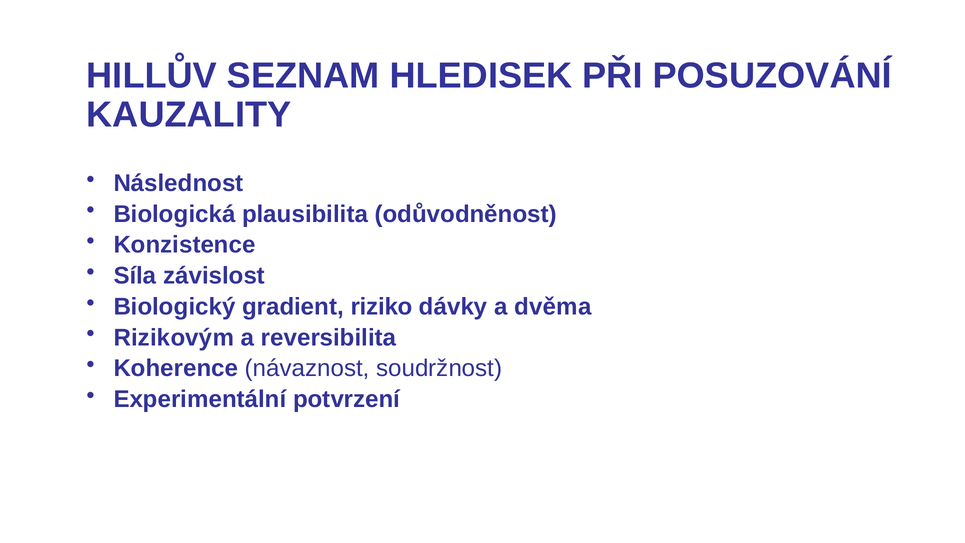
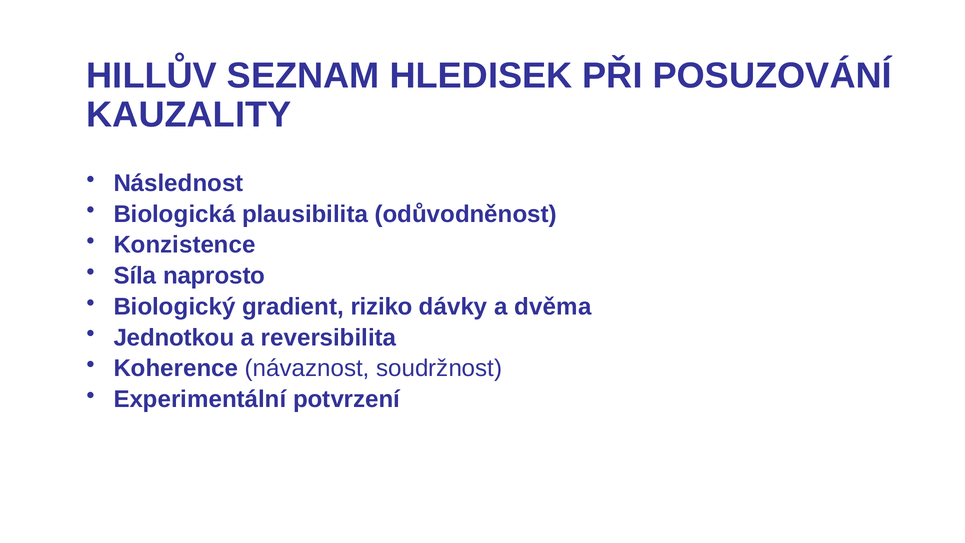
závislost: závislost -> naprosto
Rizikovým: Rizikovým -> Jednotkou
